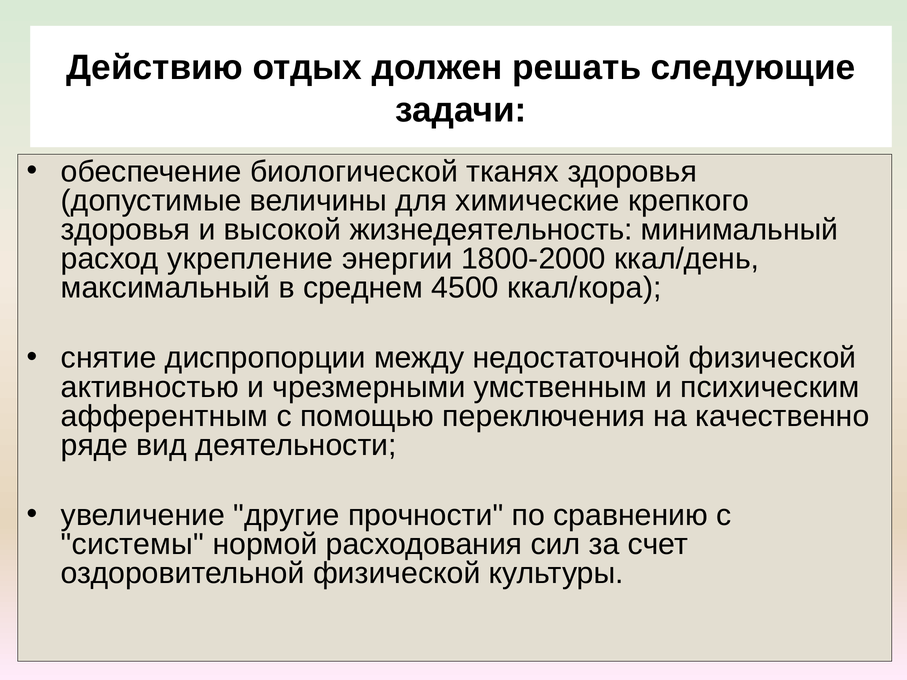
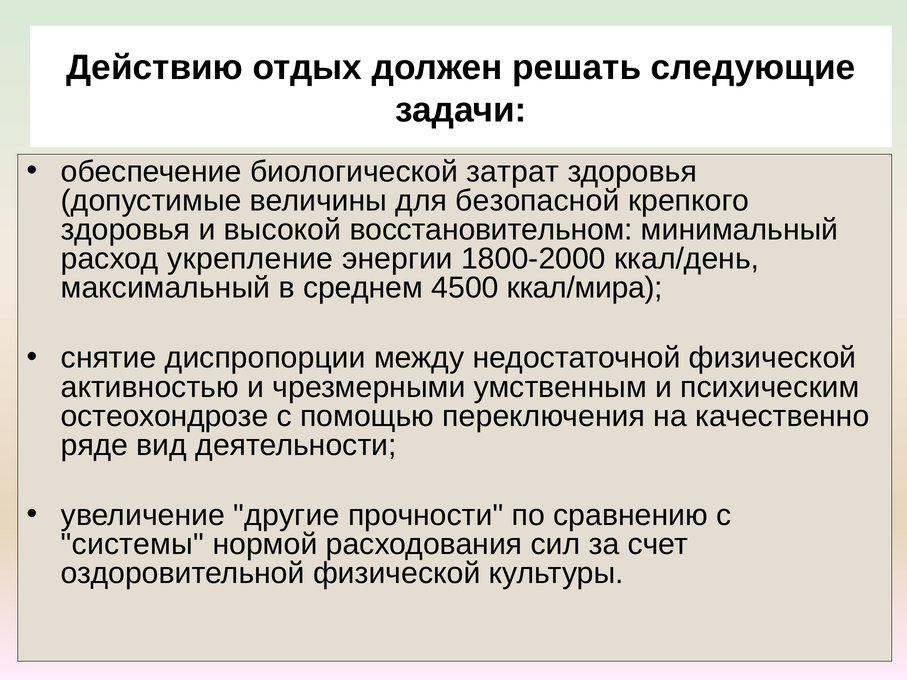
тканях: тканях -> затрат
химические: химические -> безопасной
жизнедеятельность: жизнедеятельность -> восстановительном
ккал/кора: ккал/кора -> ккал/мира
афферентным: афферентным -> остеохондрозе
